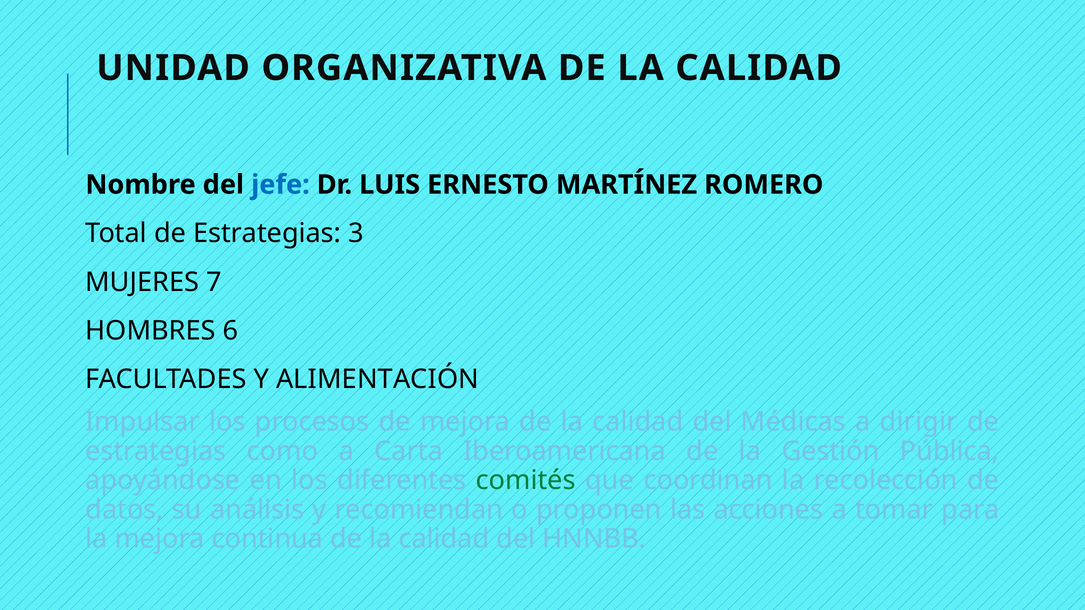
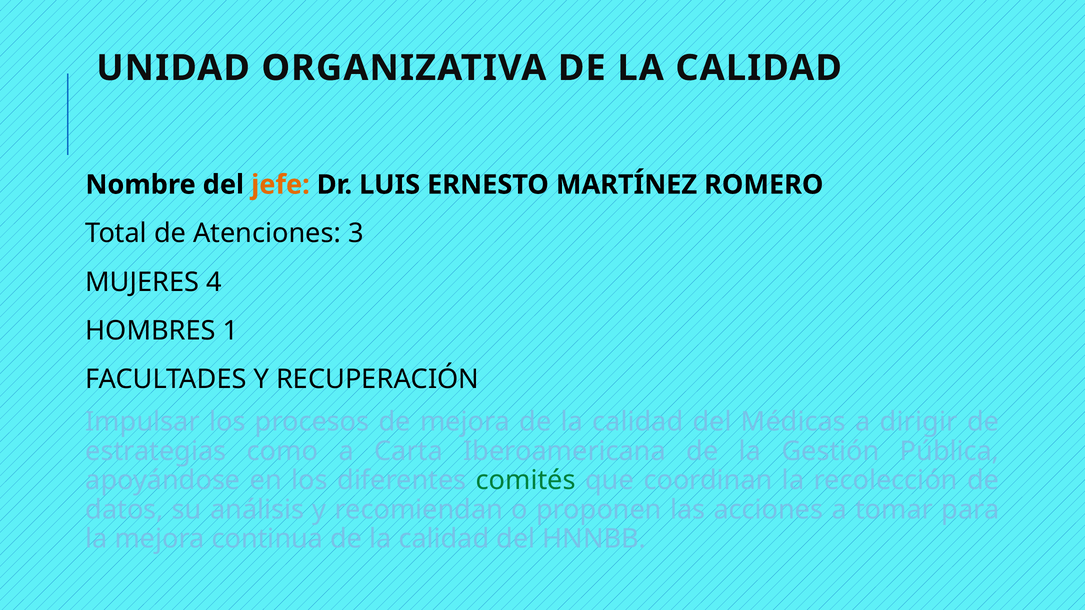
jefe colour: blue -> orange
Total de Estrategias: Estrategias -> Atenciones
7: 7 -> 4
6: 6 -> 1
ALIMENTACIÓN: ALIMENTACIÓN -> RECUPERACIÓN
